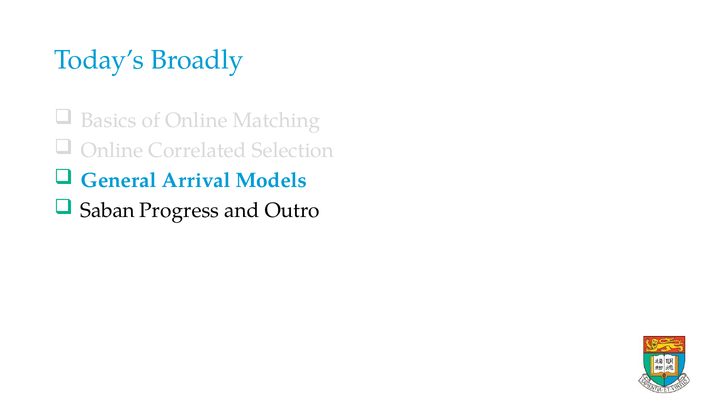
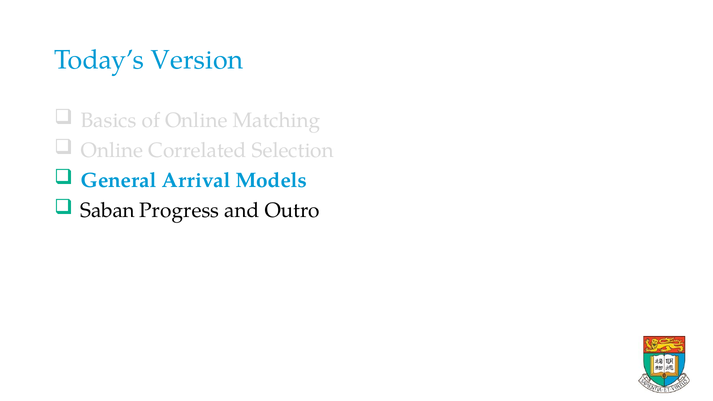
Broadly: Broadly -> Version
